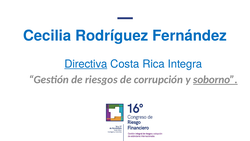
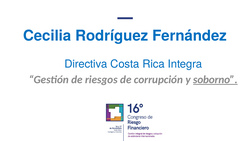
Directiva underline: present -> none
